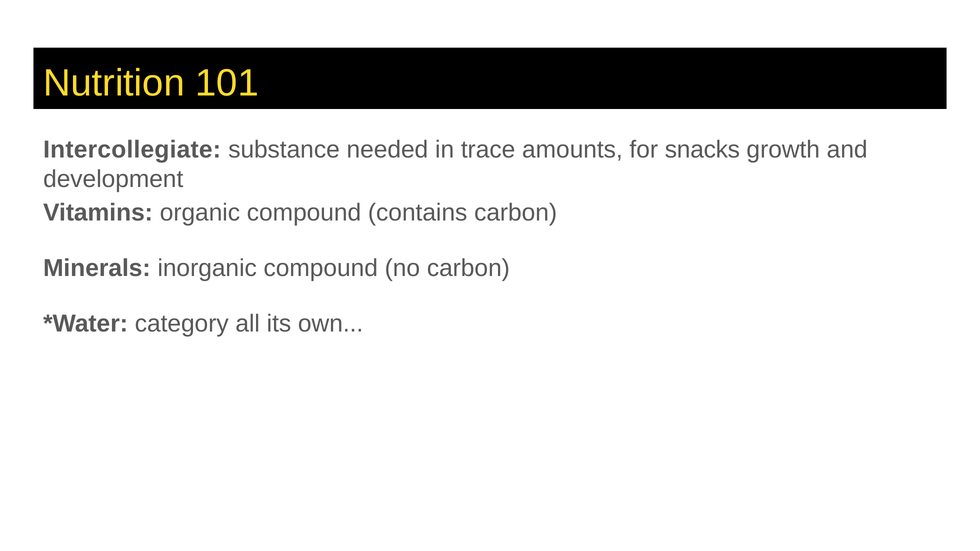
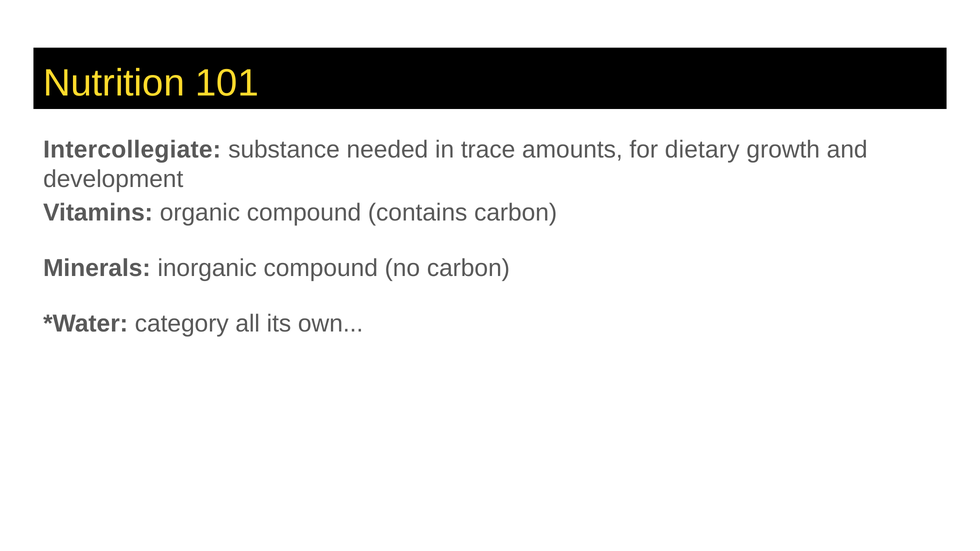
snacks: snacks -> dietary
